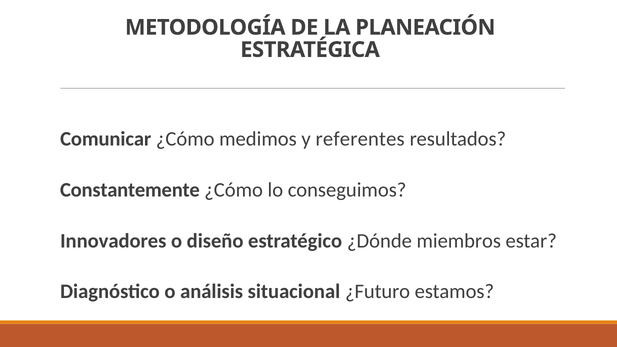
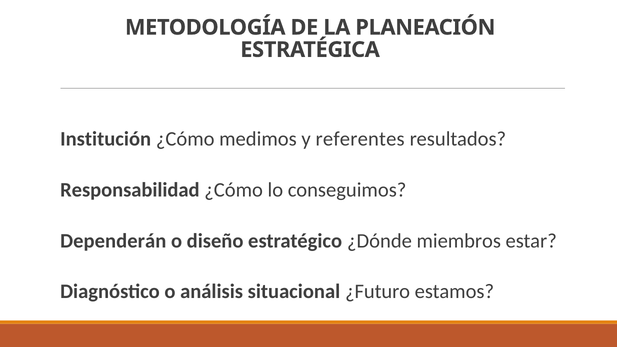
Comunicar: Comunicar -> Institución
Constantemente: Constantemente -> Responsabilidad
Innovadores: Innovadores -> Dependerán
